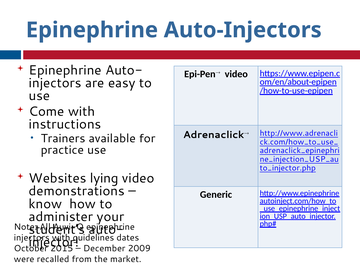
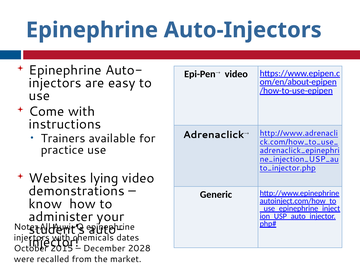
guidelines: guidelines -> chemicals
2009: 2009 -> 2028
